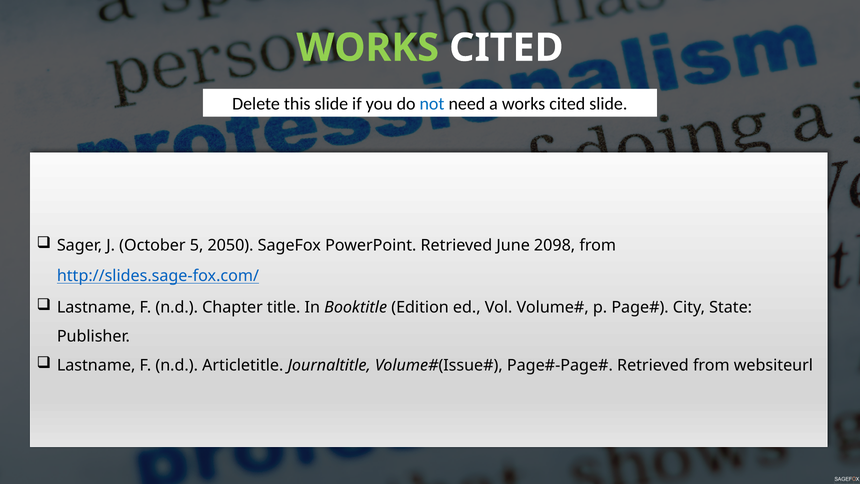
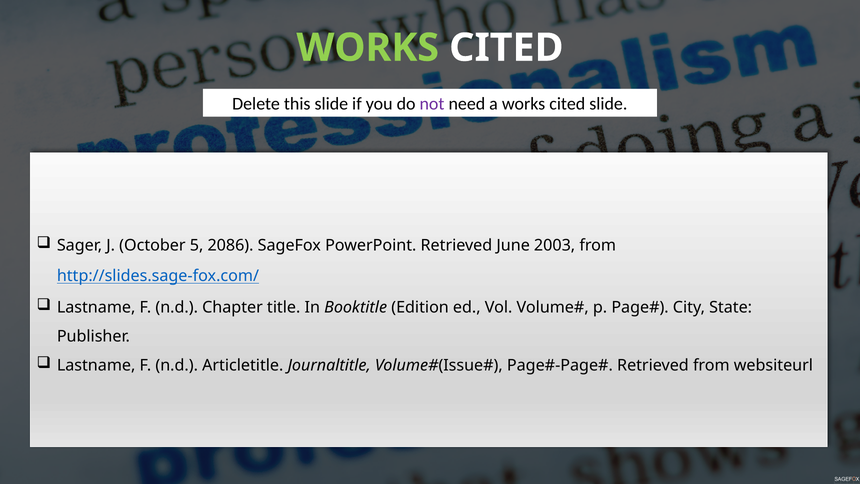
not colour: blue -> purple
2050: 2050 -> 2086
2098: 2098 -> 2003
